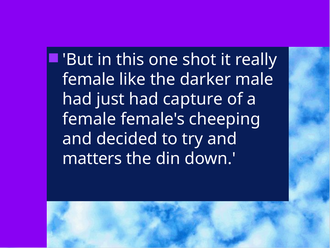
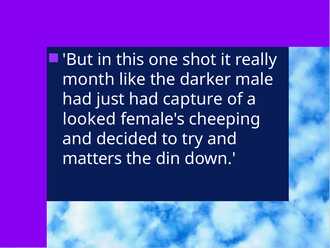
female at (89, 79): female -> month
female at (89, 119): female -> looked
